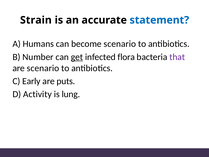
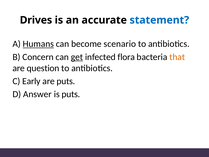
Strain: Strain -> Drives
Humans underline: none -> present
Number: Number -> Concern
that colour: purple -> orange
are scenario: scenario -> question
Activity: Activity -> Answer
is lung: lung -> puts
